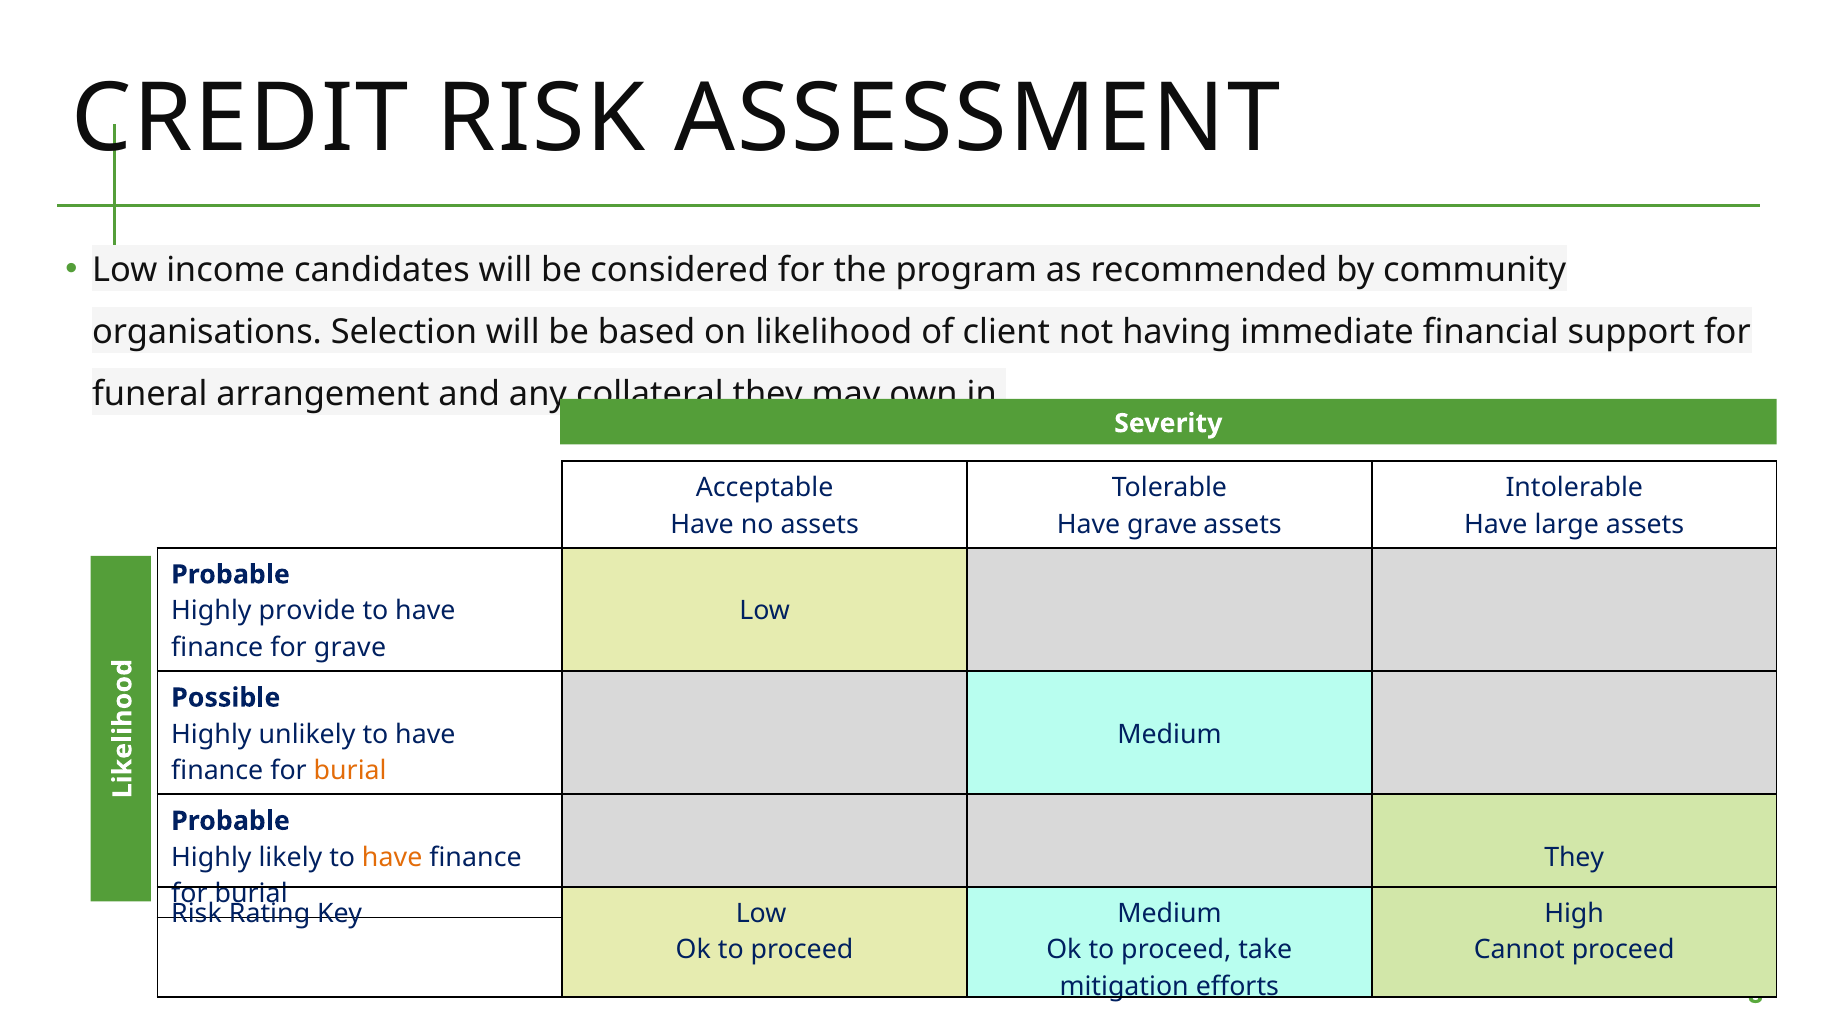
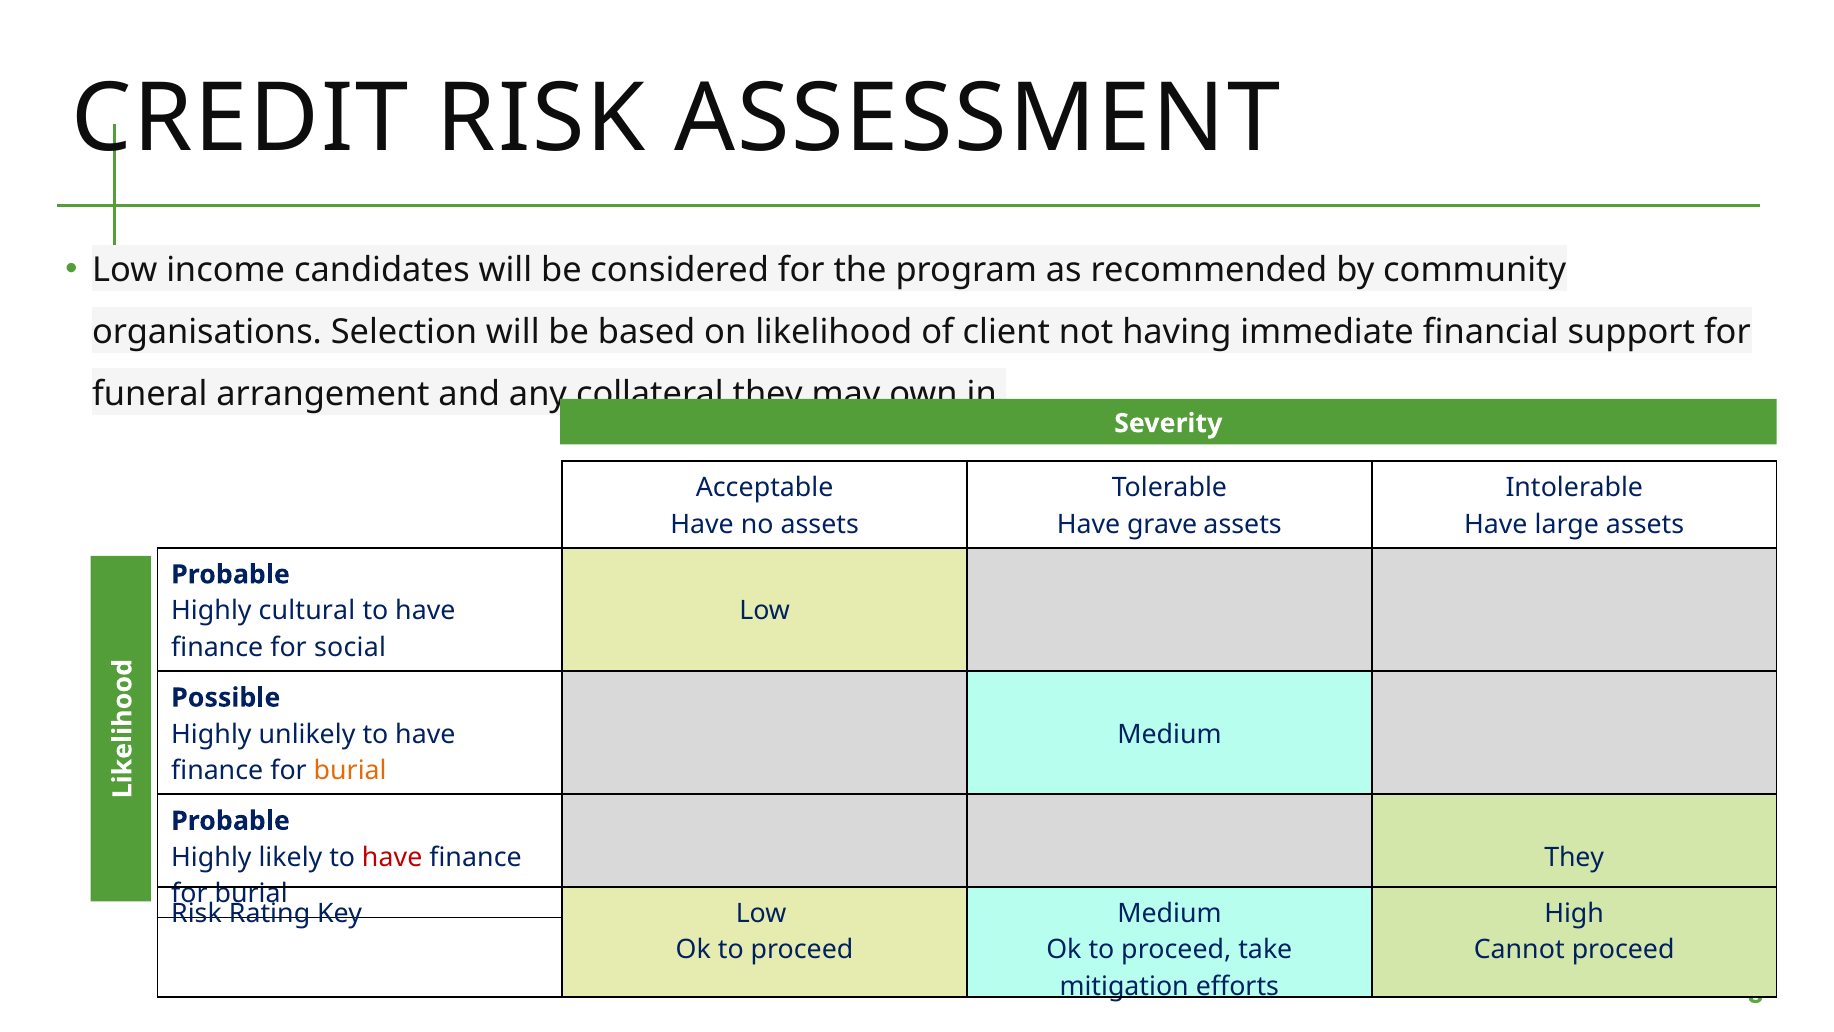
provide: provide -> cultural
for grave: grave -> social
have at (392, 857) colour: orange -> red
